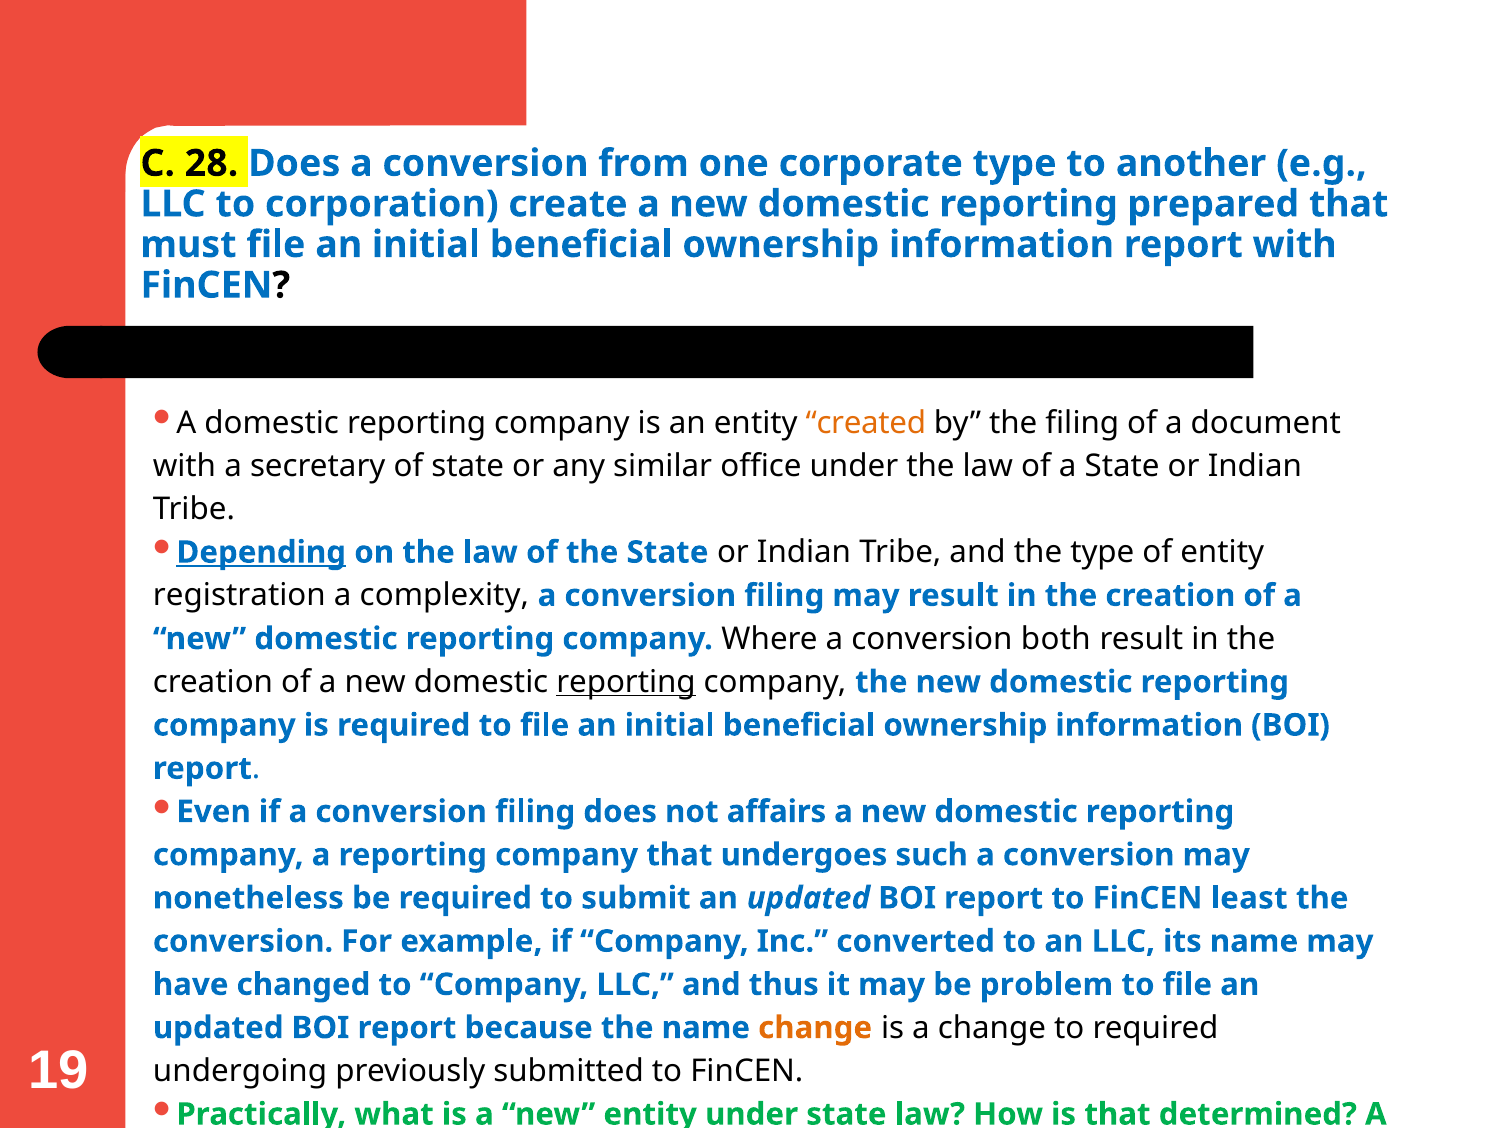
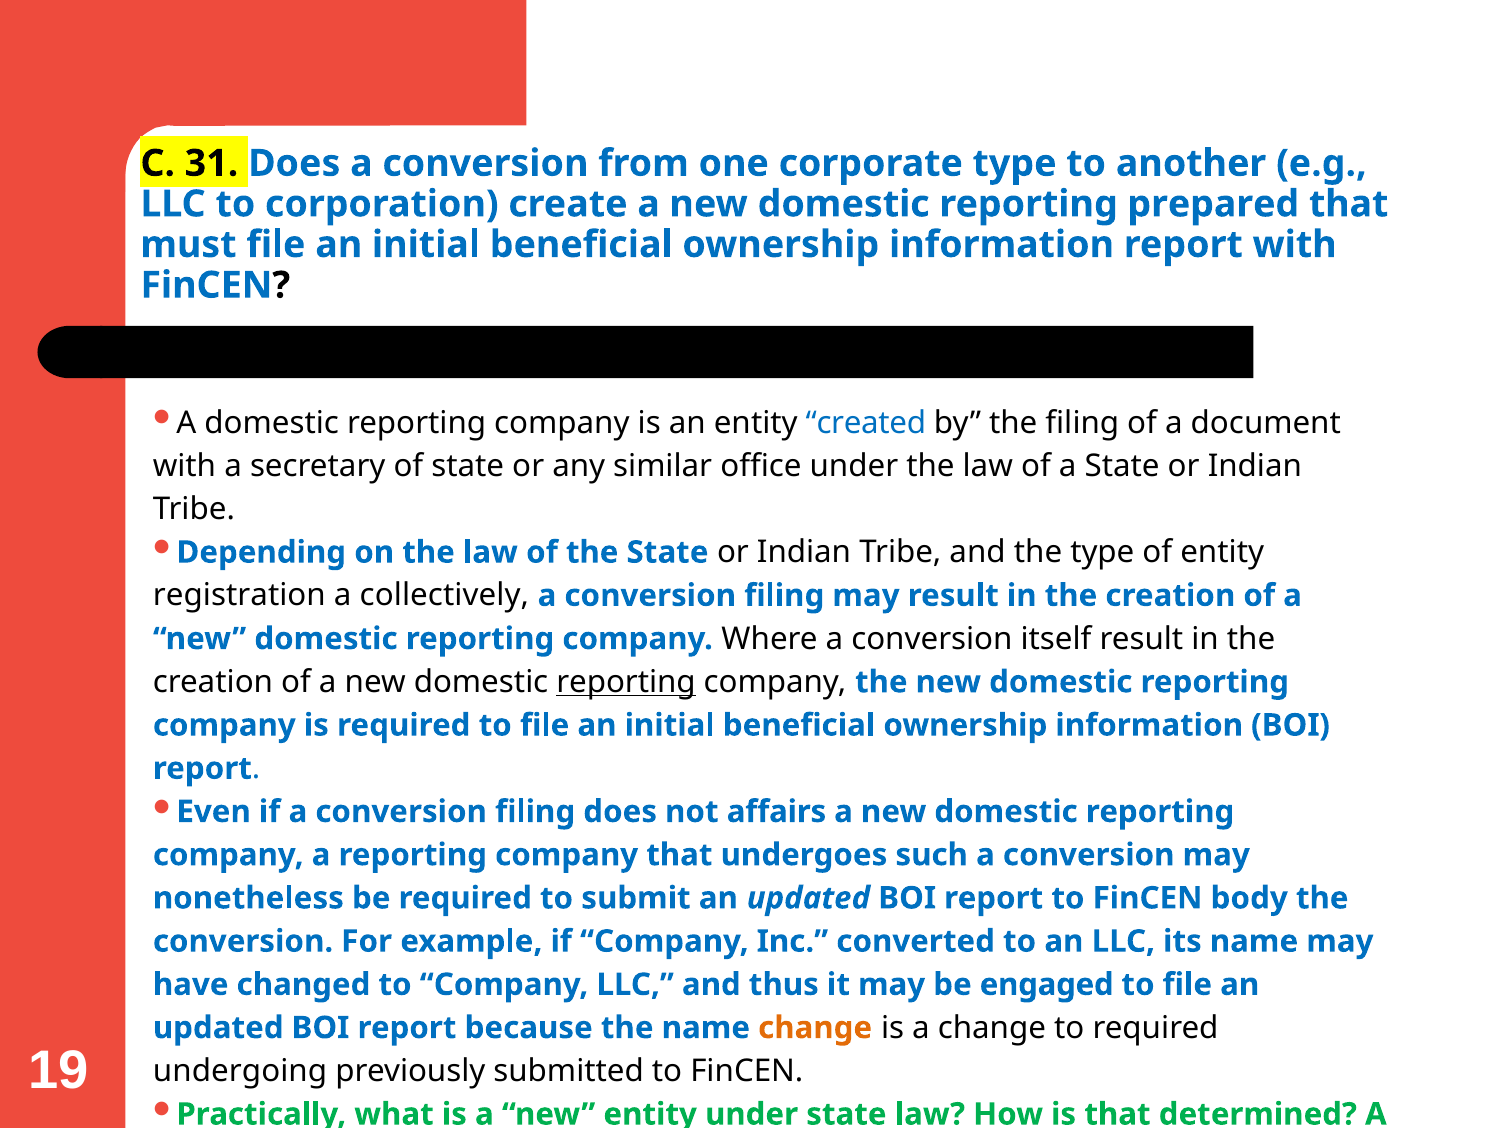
28: 28 -> 31
created colour: orange -> blue
Depending underline: present -> none
complexity: complexity -> collectively
both: both -> itself
least: least -> body
problem: problem -> engaged
